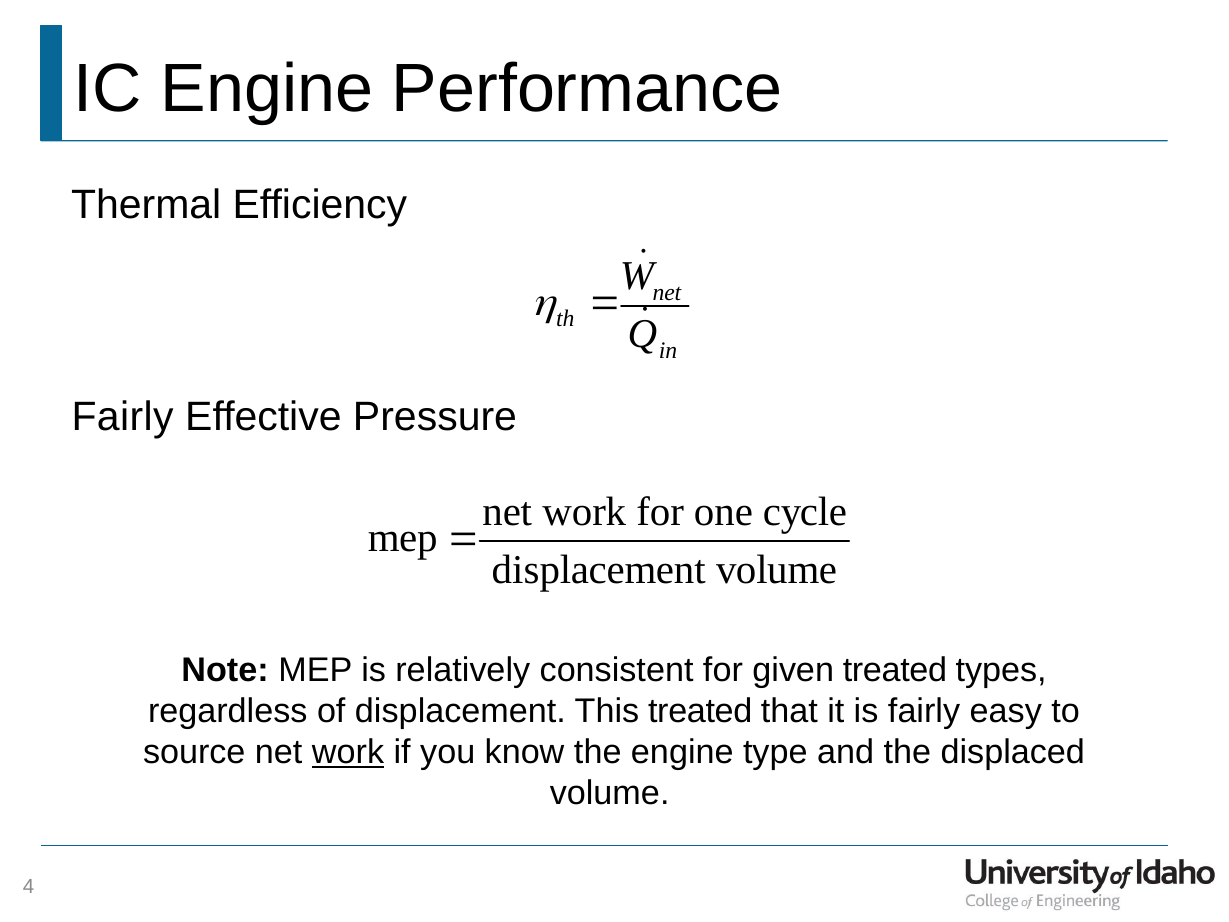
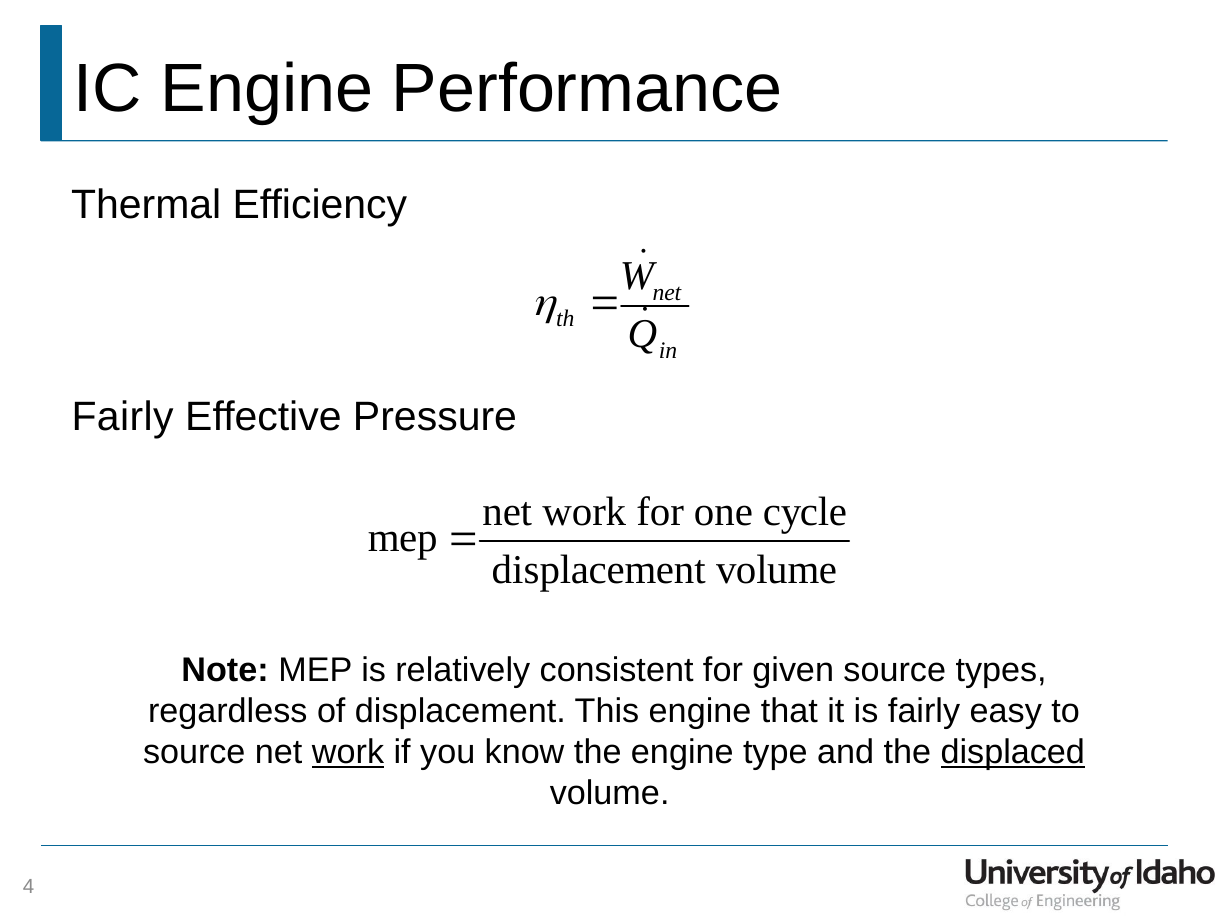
given treated: treated -> source
This treated: treated -> engine
displaced underline: none -> present
